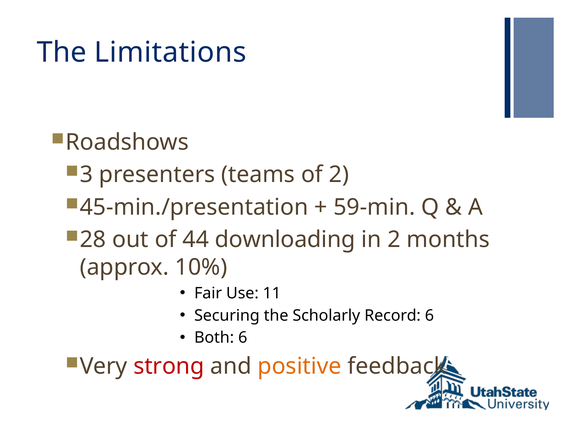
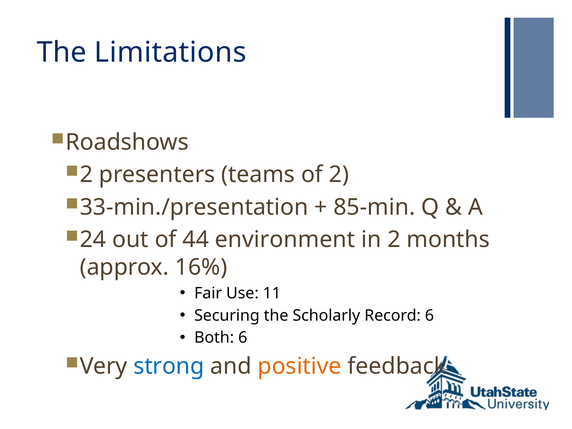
3 at (86, 175): 3 -> 2
45-min./presentation: 45-min./presentation -> 33-min./presentation
59-min: 59-min -> 85-min
28: 28 -> 24
downloading: downloading -> environment
10%: 10% -> 16%
strong colour: red -> blue
